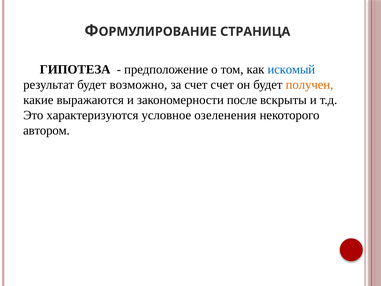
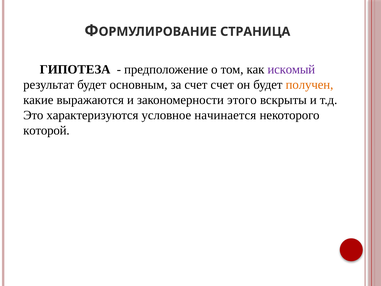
искомый colour: blue -> purple
возможно: возможно -> основным
после: после -> этого
озеленения: озеленения -> начинается
автором: автором -> которой
